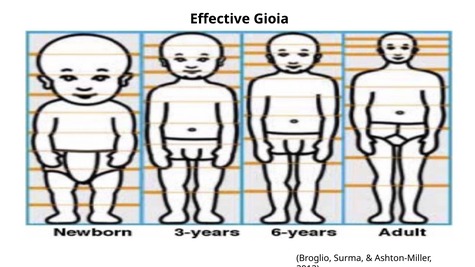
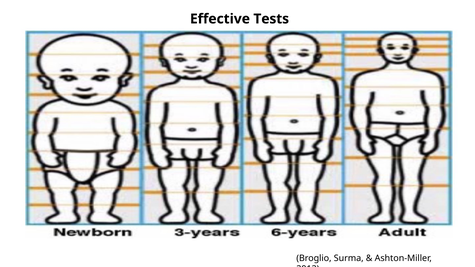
Gioia: Gioia -> Tests
